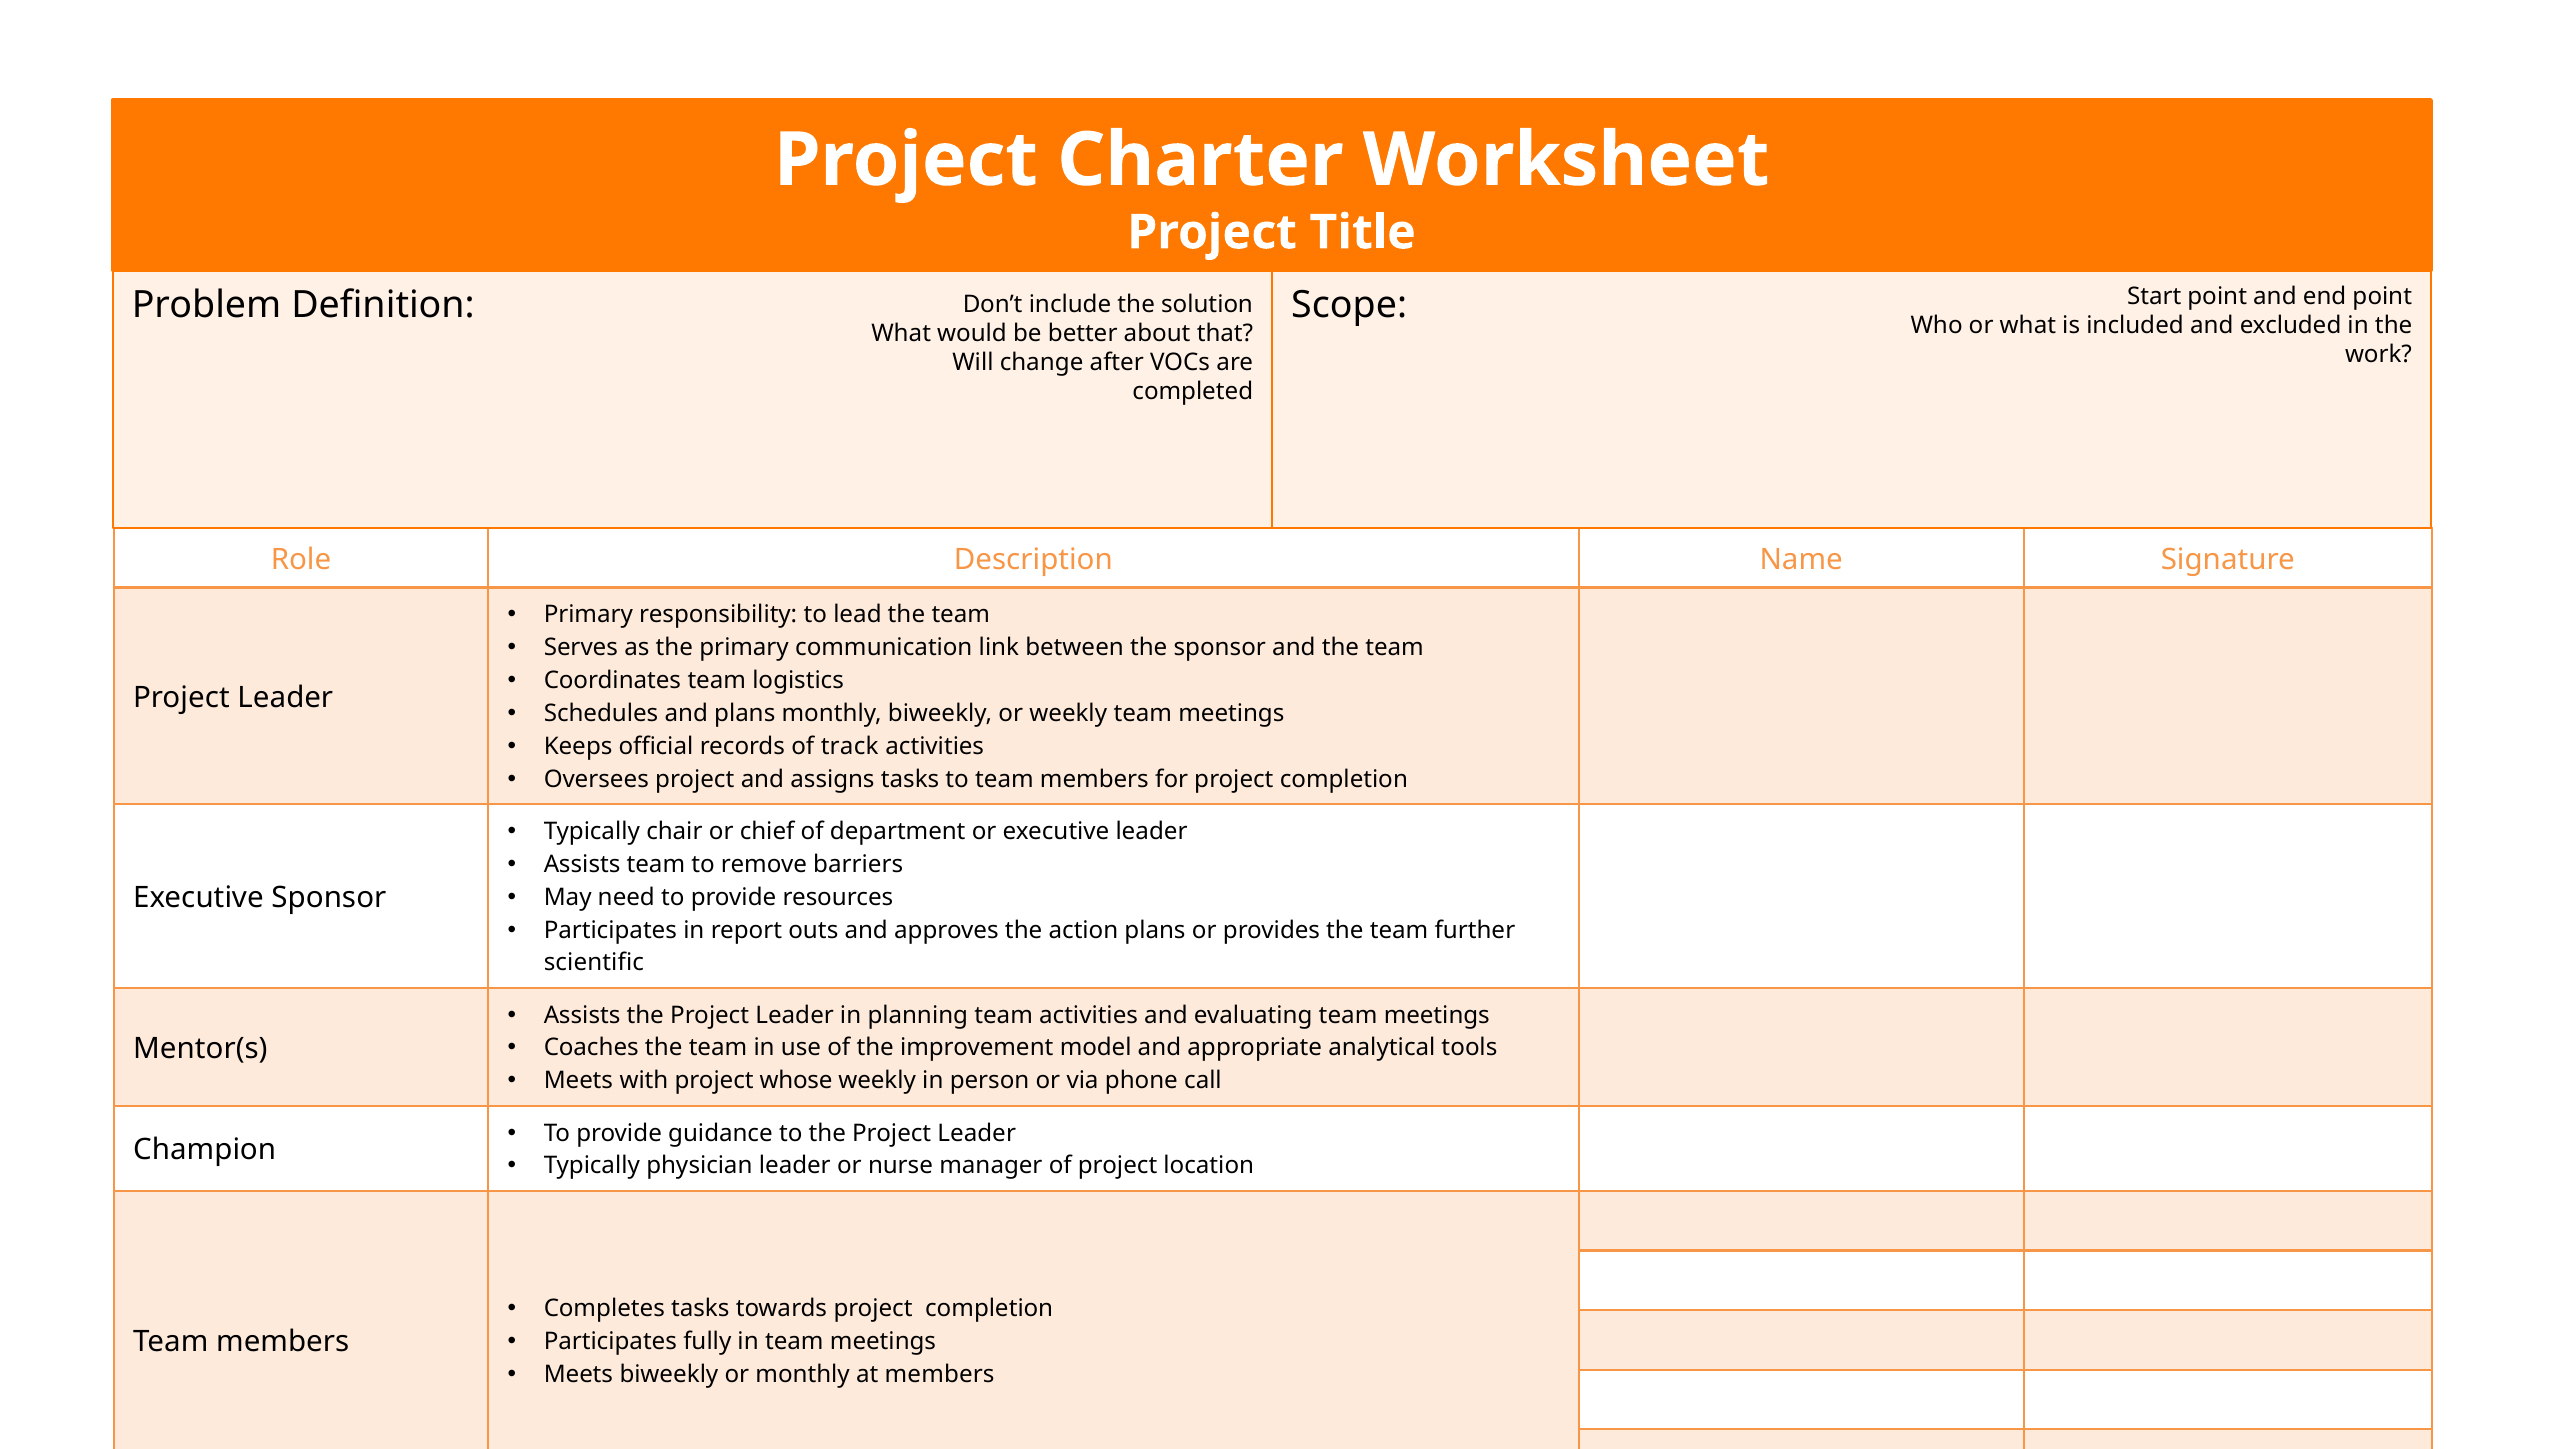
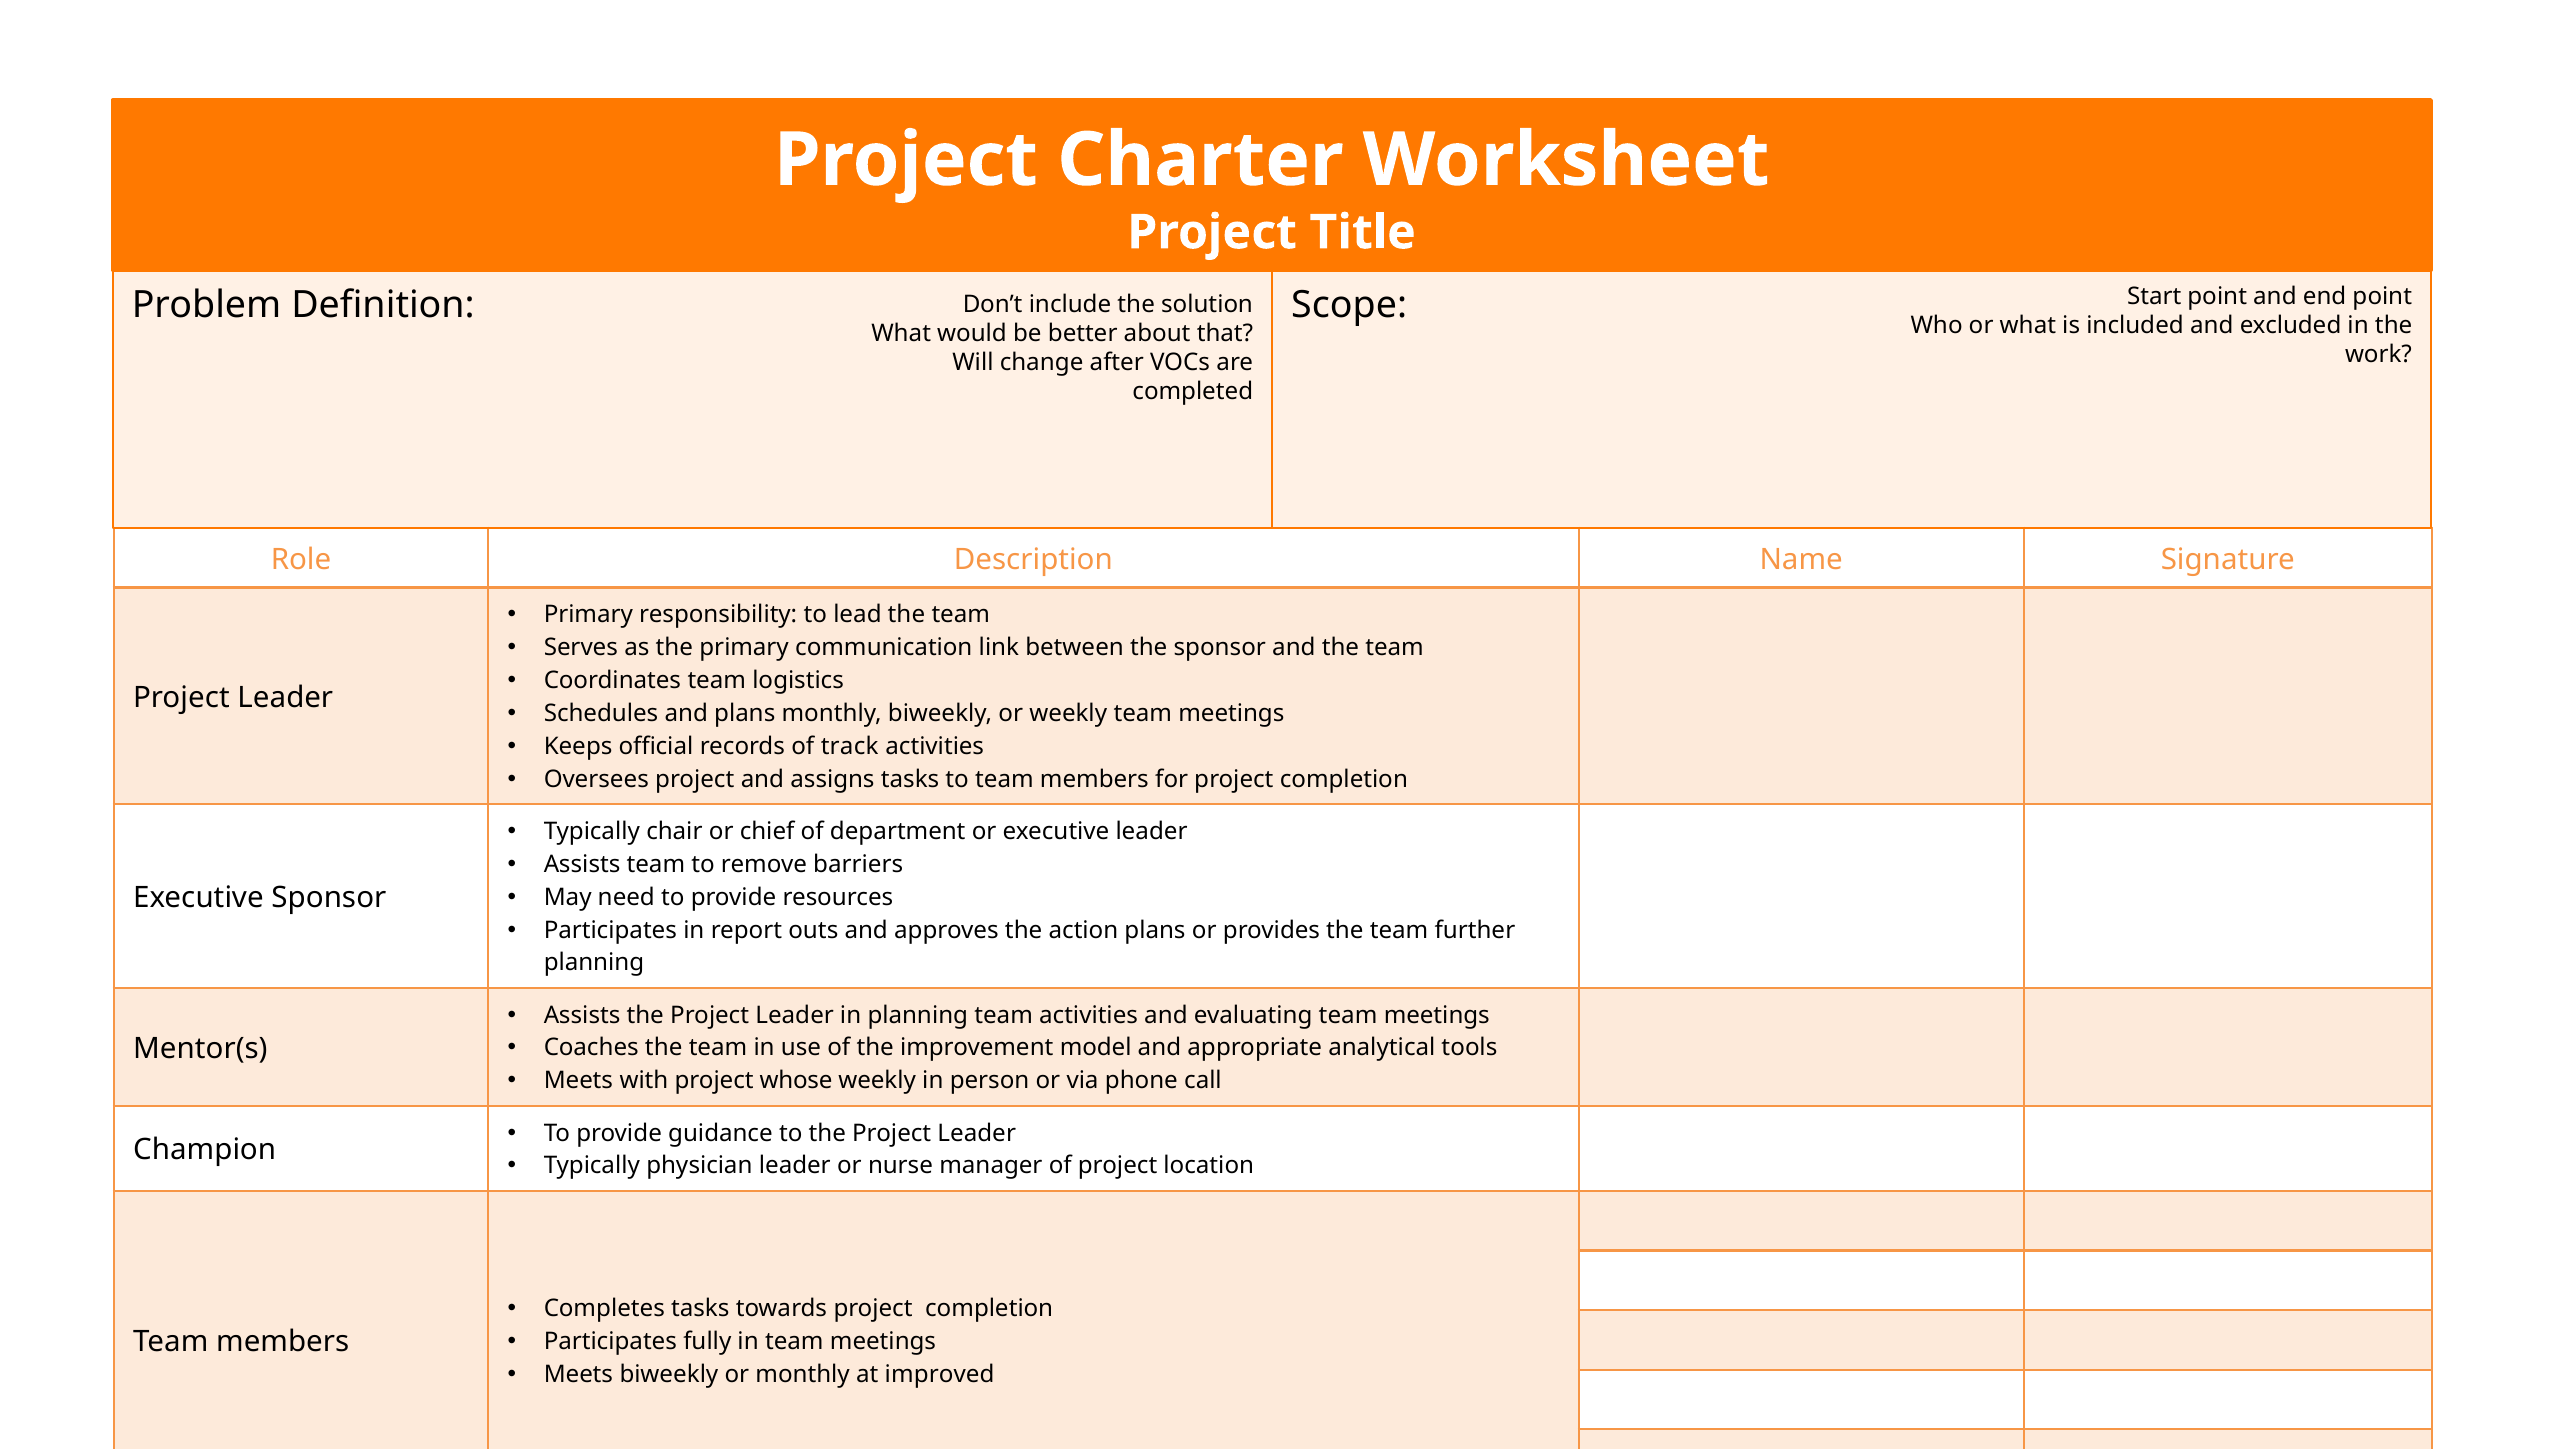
scientific at (594, 963): scientific -> planning
at members: members -> improved
